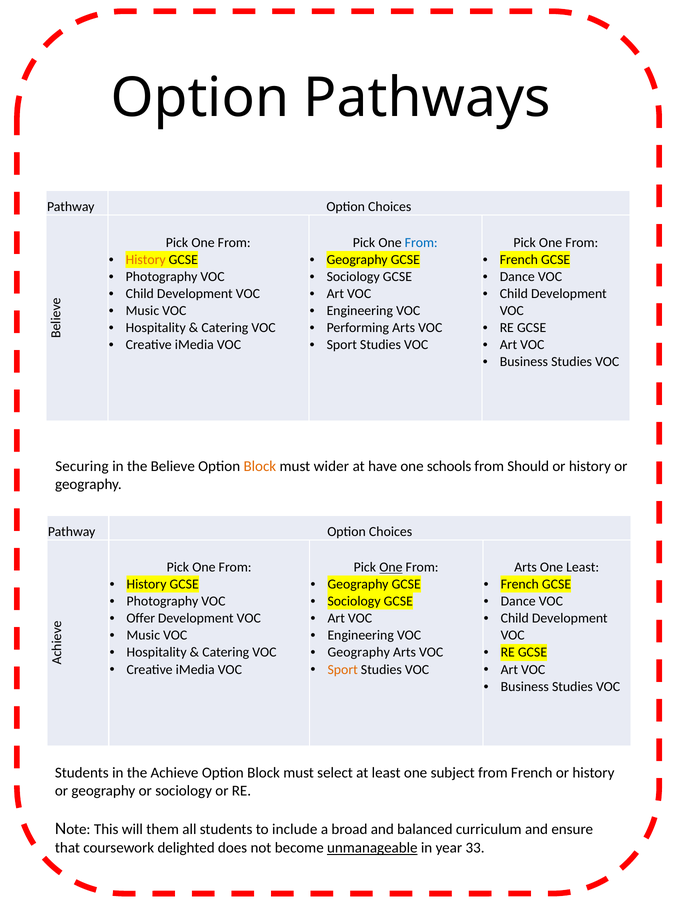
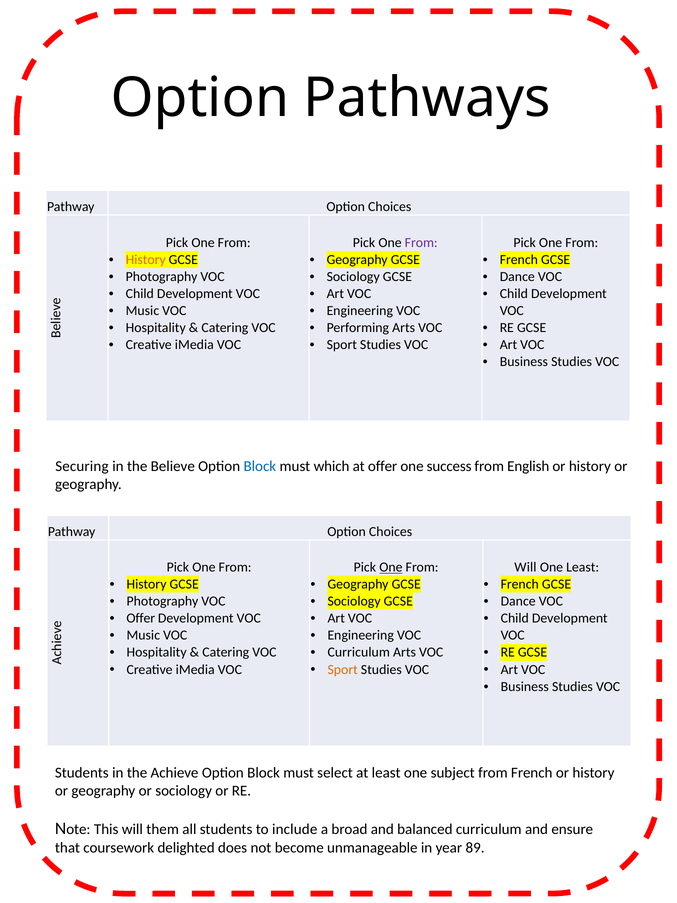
From at (421, 242) colour: blue -> purple
Block at (260, 466) colour: orange -> blue
wider: wider -> which
at have: have -> offer
schools: schools -> success
Should: Should -> English
Arts at (526, 567): Arts -> Will
Geography at (359, 652): Geography -> Curriculum
unmanageable underline: present -> none
33: 33 -> 89
